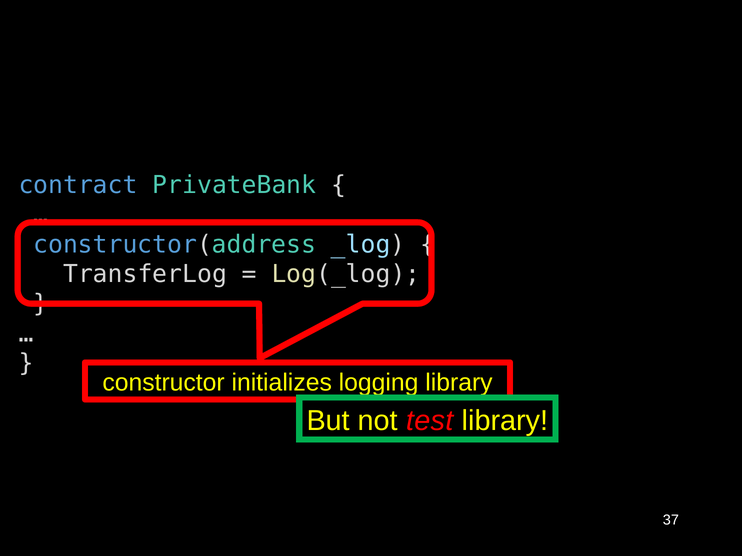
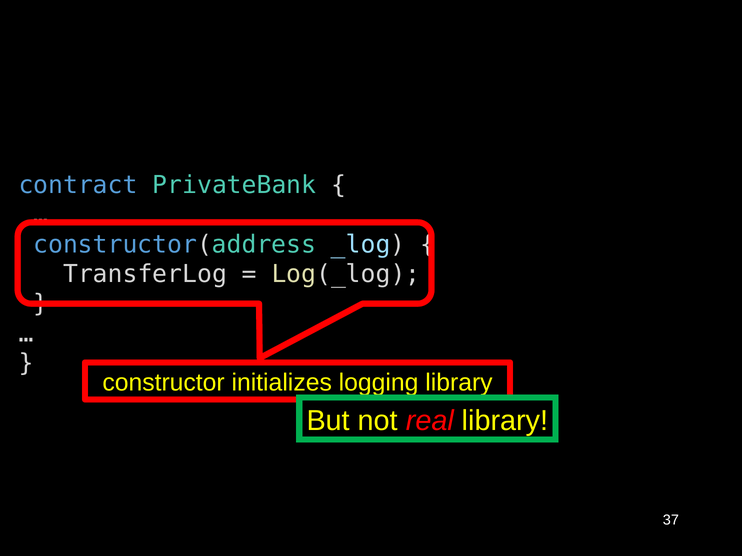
test: test -> real
